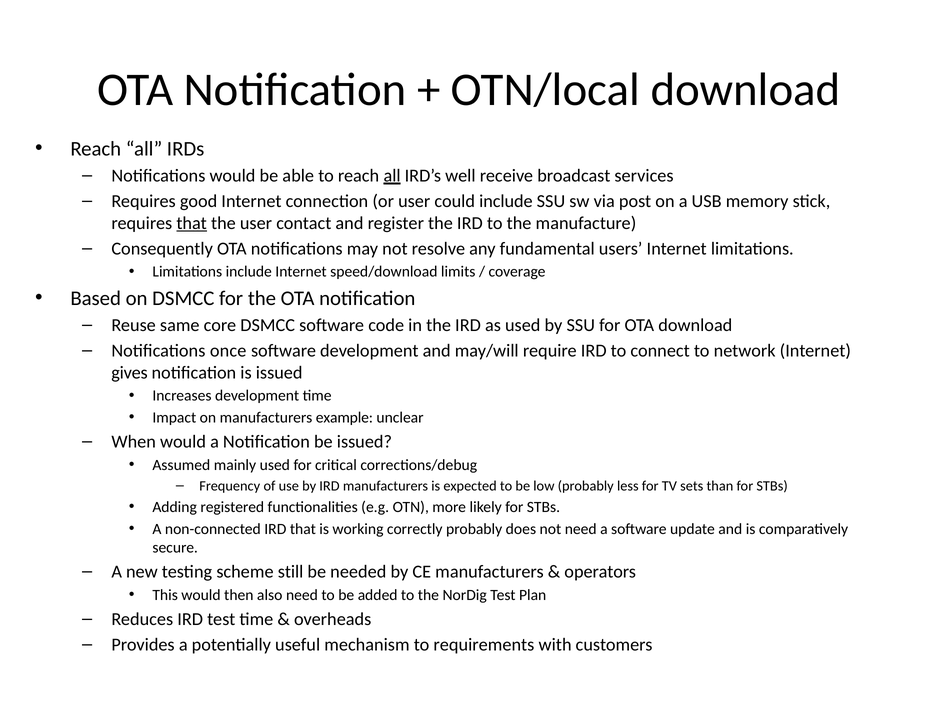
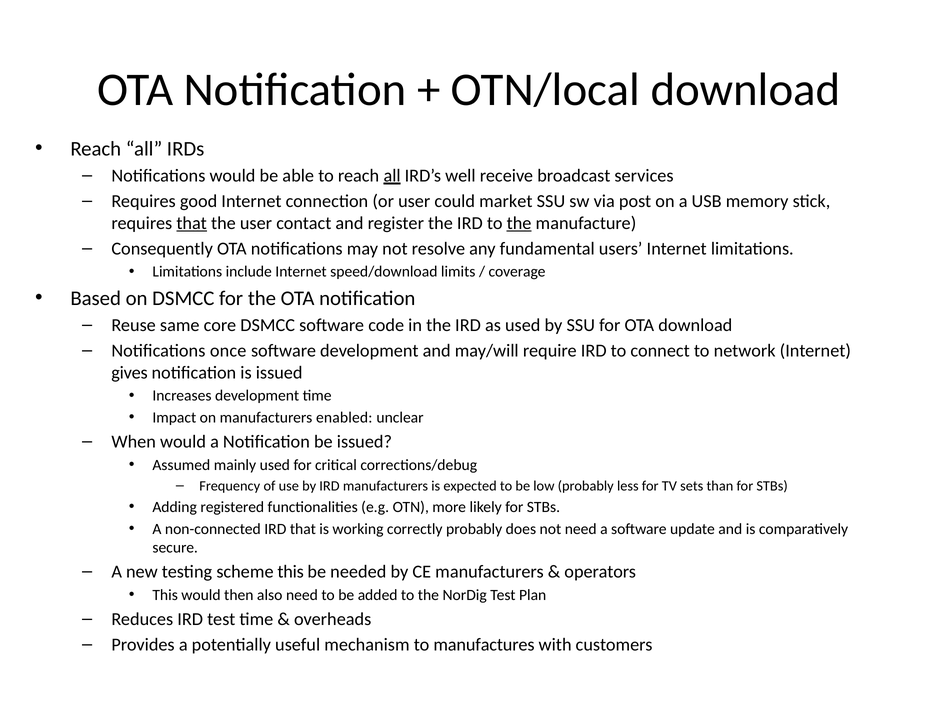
could include: include -> market
the at (519, 223) underline: none -> present
example: example -> enabled
scheme still: still -> this
requirements: requirements -> manufactures
